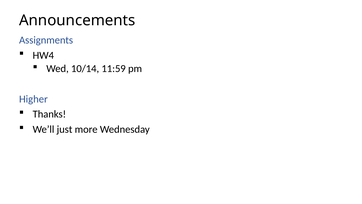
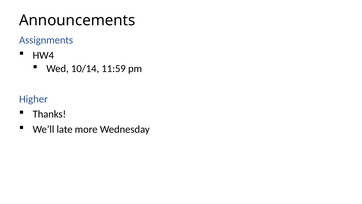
just: just -> late
